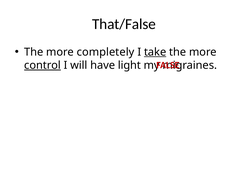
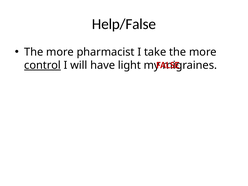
That/False: That/False -> Help/False
completely: completely -> pharmacist
take underline: present -> none
